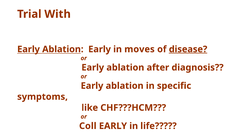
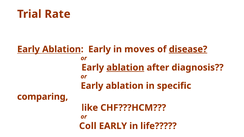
With: With -> Rate
ablation at (125, 68) underline: none -> present
symptoms: symptoms -> comparing
